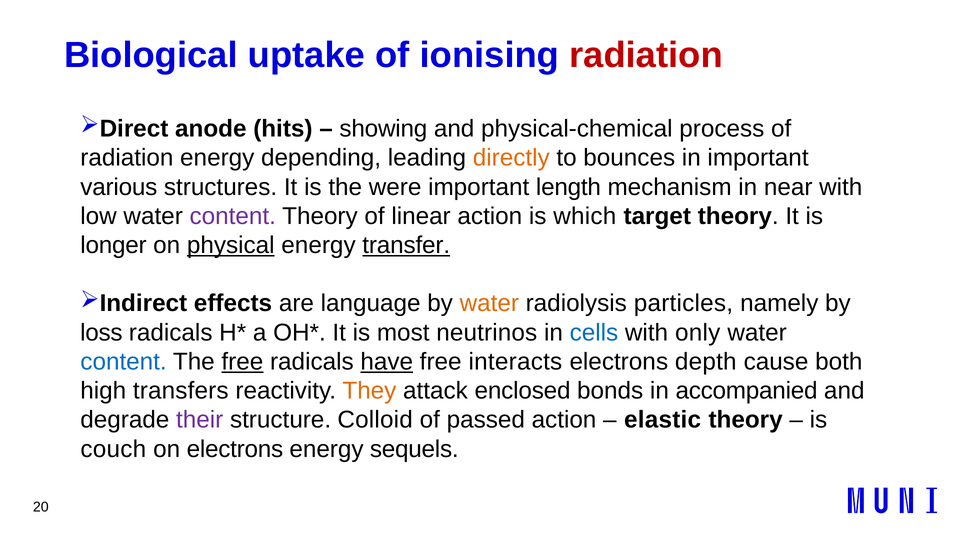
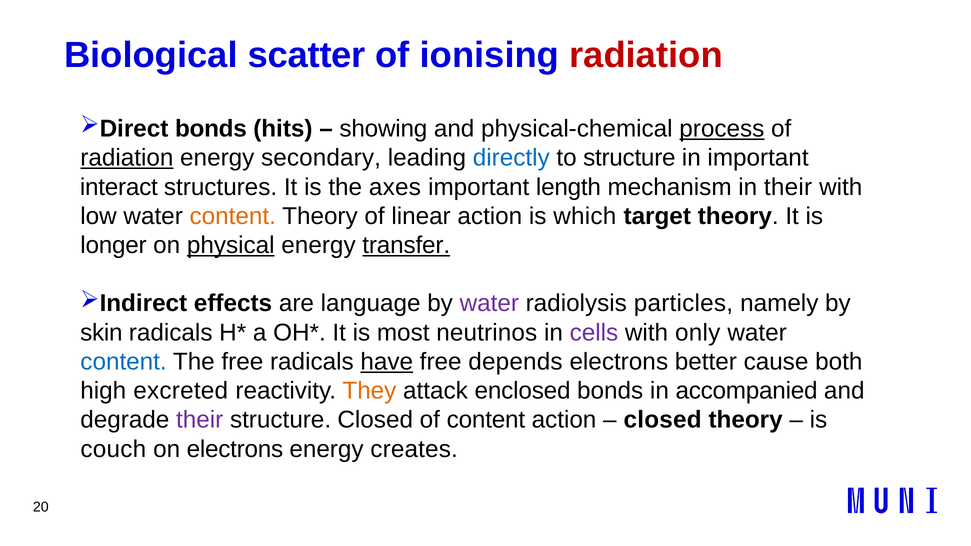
uptake: uptake -> scatter
anode at (211, 129): anode -> bonds
process underline: none -> present
radiation at (127, 158) underline: none -> present
depending: depending -> secondary
directly colour: orange -> blue
to bounces: bounces -> structure
various: various -> interact
were: were -> axes
in near: near -> their
content at (233, 216) colour: purple -> orange
water at (489, 304) colour: orange -> purple
loss: loss -> skin
cells colour: blue -> purple
free at (242, 362) underline: present -> none
interacts: interacts -> depends
depth: depth -> better
transfers: transfers -> excreted
structure Colloid: Colloid -> Closed
of passed: passed -> content
elastic at (663, 420): elastic -> closed
sequels: sequels -> creates
